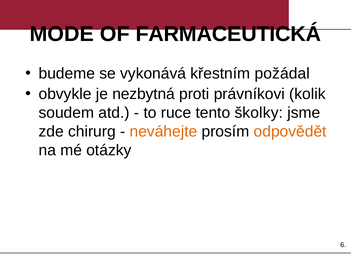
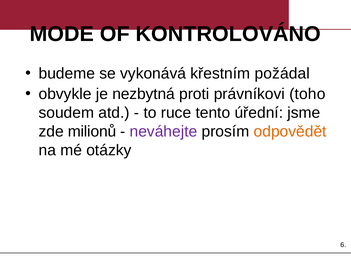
FARMACEUTICKÁ: FARMACEUTICKÁ -> KONTROLOVÁNO
kolik: kolik -> toho
školky: školky -> úřední
chirurg: chirurg -> milionů
neváhejte colour: orange -> purple
